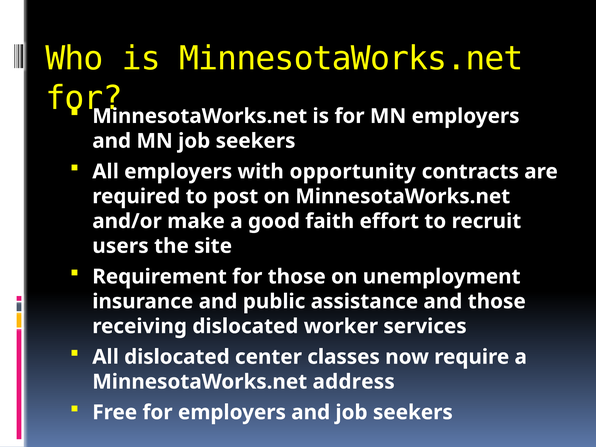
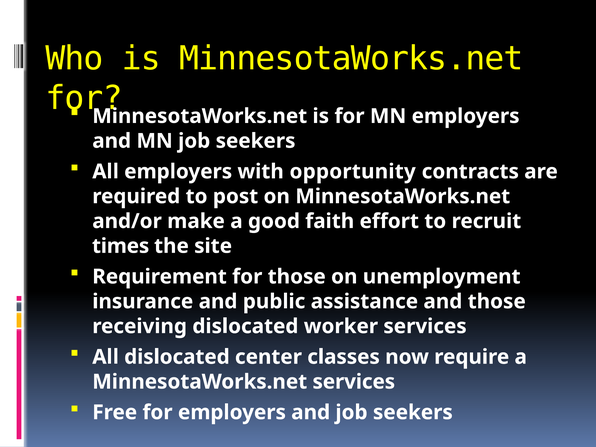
users: users -> times
MinnesotaWorks.net address: address -> services
